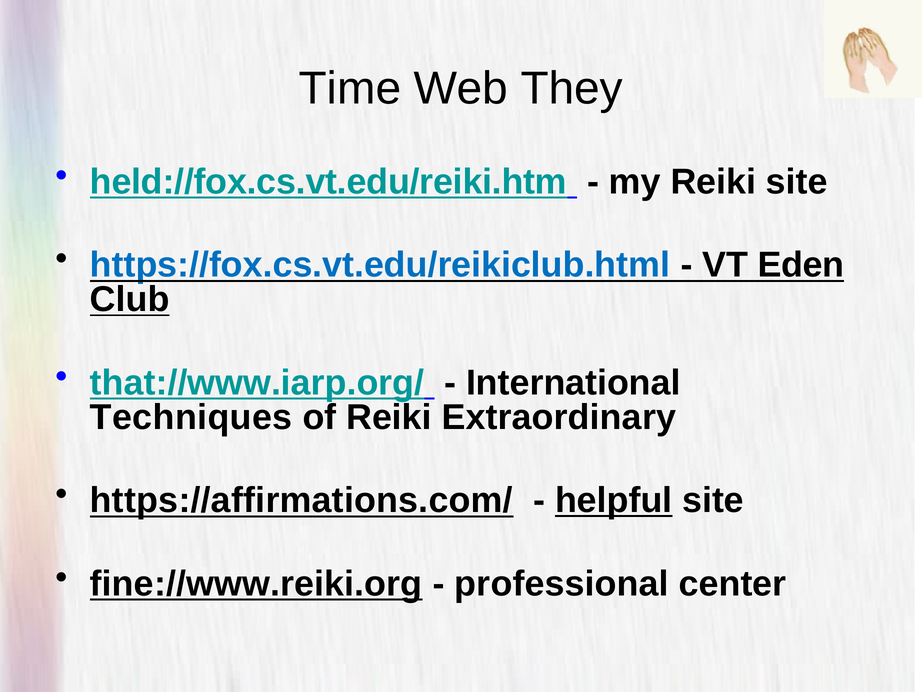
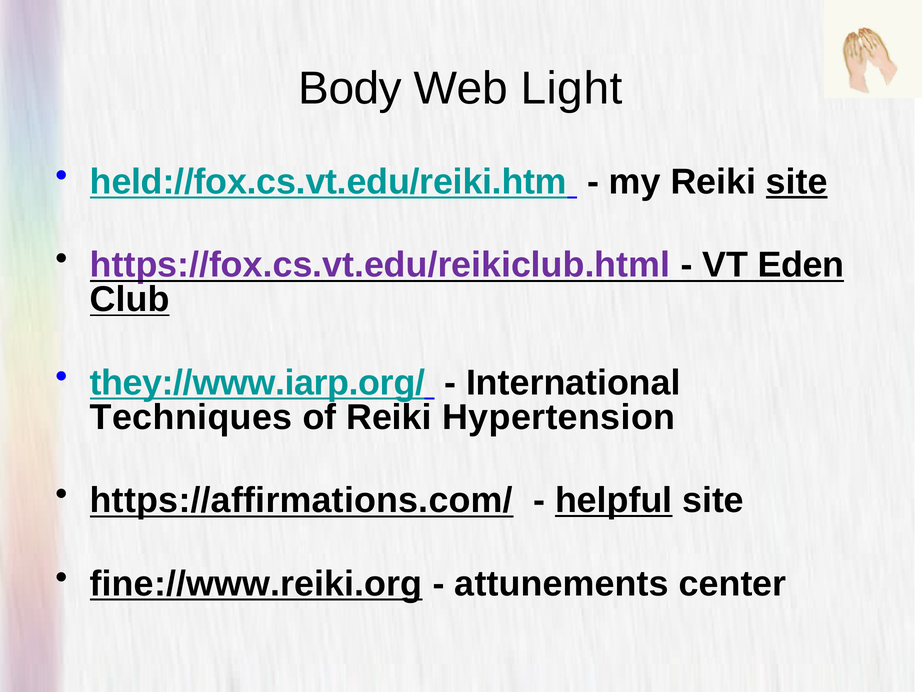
Time: Time -> Body
They: They -> Light
site at (797, 182) underline: none -> present
https://fox.cs.vt.edu/reikiclub.html colour: blue -> purple
that://www.iarp.org/: that://www.iarp.org/ -> they://www.iarp.org/
Extraordinary: Extraordinary -> Hypertension
professional: professional -> attunements
